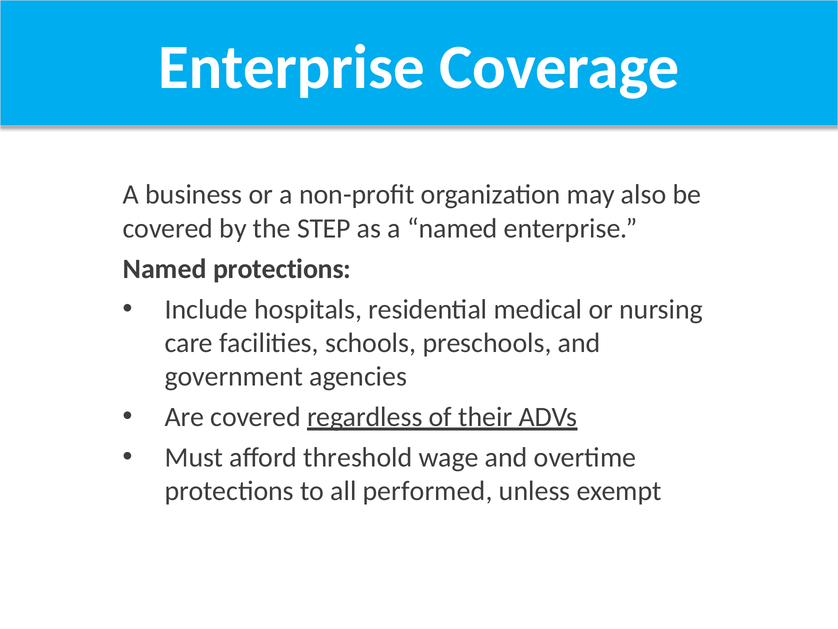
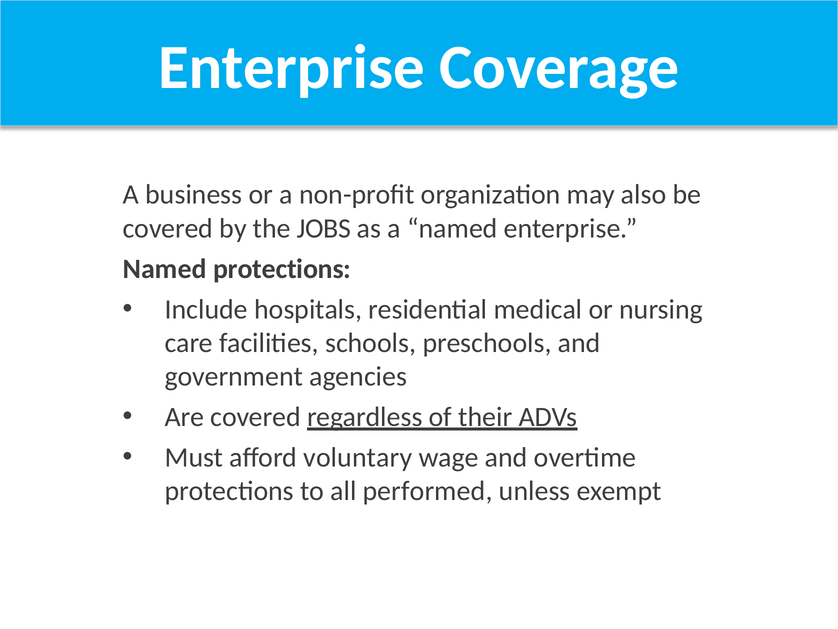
STEP: STEP -> JOBS
threshold: threshold -> voluntary
